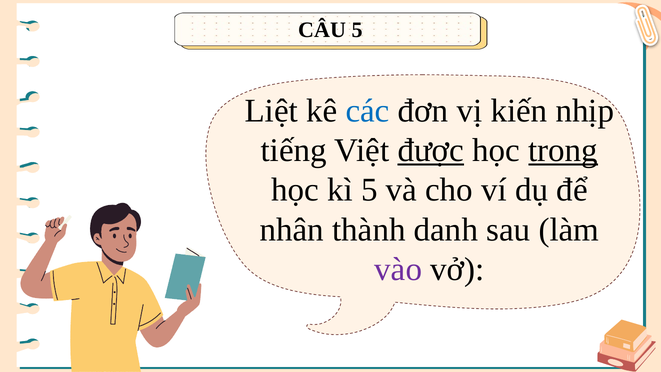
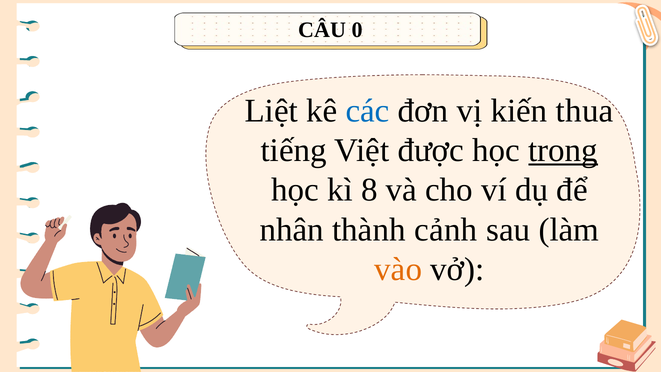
CÂU 5: 5 -> 0
nhịp: nhịp -> thua
được underline: present -> none
kì 5: 5 -> 8
danh: danh -> cảnh
vào colour: purple -> orange
